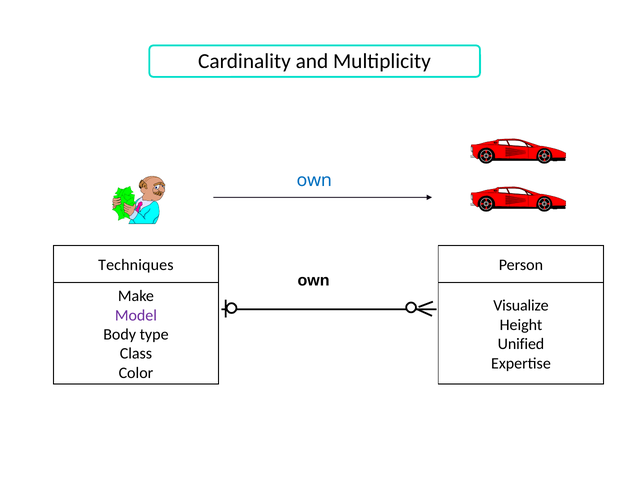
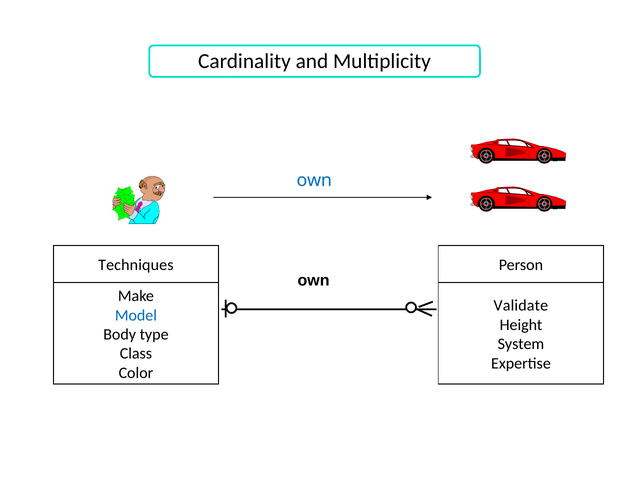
Visualize: Visualize -> Validate
Model colour: purple -> blue
Unified: Unified -> System
